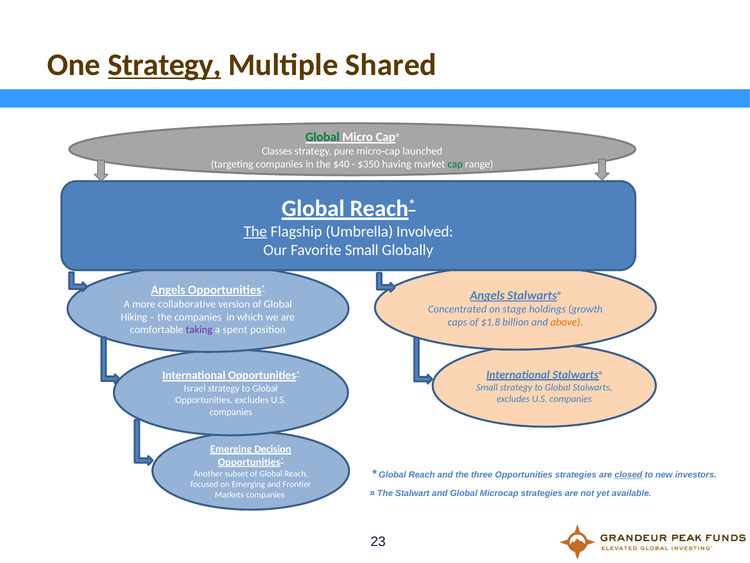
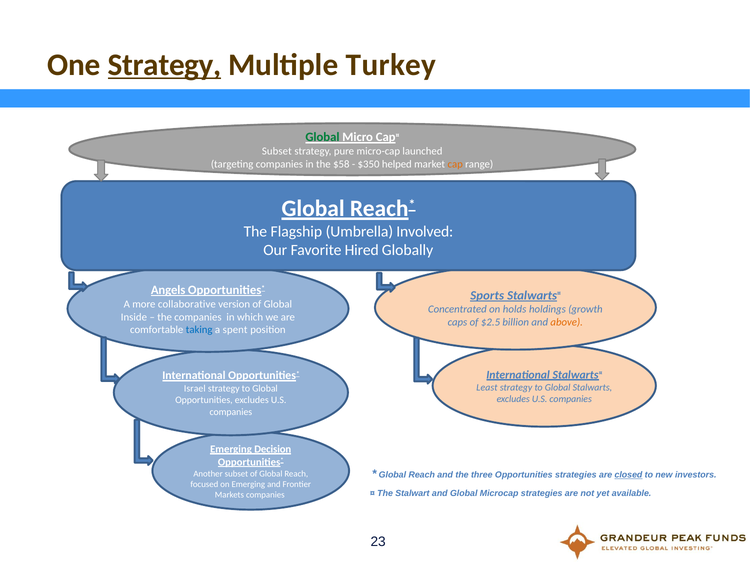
Shared: Shared -> Turkey
Classes at (277, 151): Classes -> Subset
$40: $40 -> $58
having: having -> helped
cap colour: green -> orange
The at (255, 231) underline: present -> none
Favorite Small: Small -> Hired
Angels at (487, 295): Angels -> Sports
stage: stage -> holds
Hiking: Hiking -> Inside
$1.8: $1.8 -> $2.5
taking colour: purple -> blue
Small at (487, 387): Small -> Least
